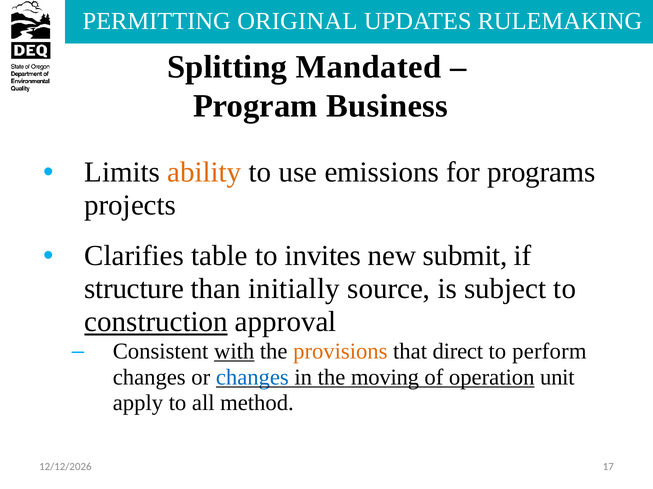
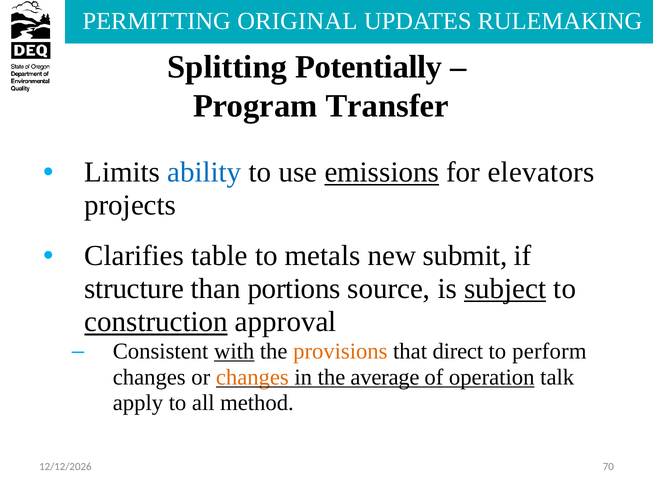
Mandated: Mandated -> Potentially
Business: Business -> Transfer
ability colour: orange -> blue
emissions underline: none -> present
programs: programs -> elevators
invites: invites -> metals
initially: initially -> portions
subject underline: none -> present
changes at (252, 378) colour: blue -> orange
moving: moving -> average
unit: unit -> talk
17: 17 -> 70
